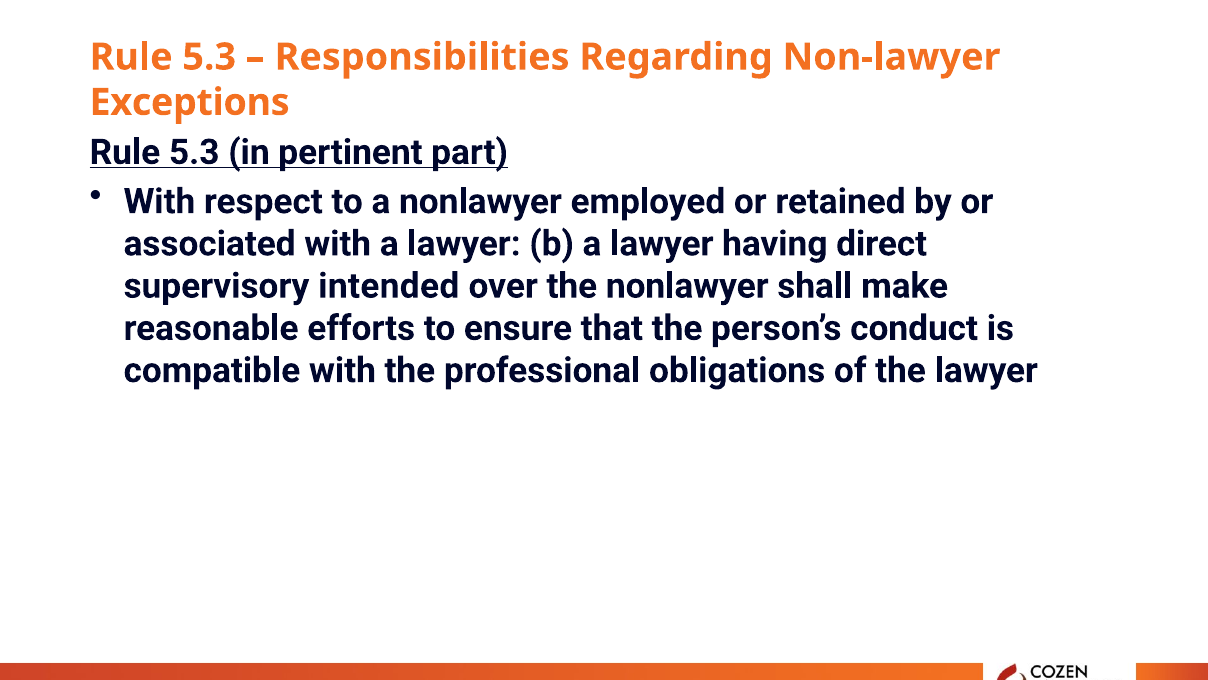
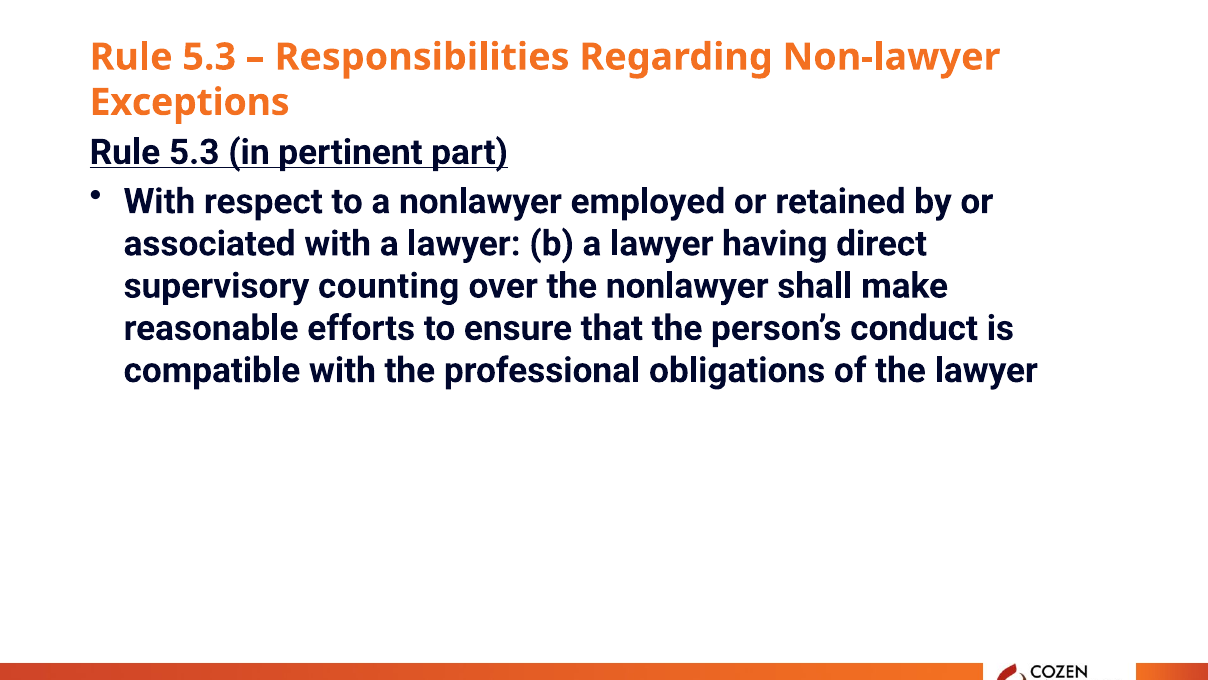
intended: intended -> counting
